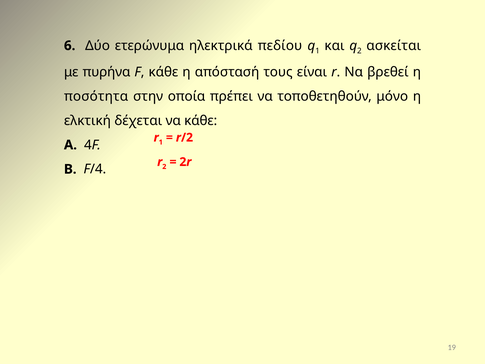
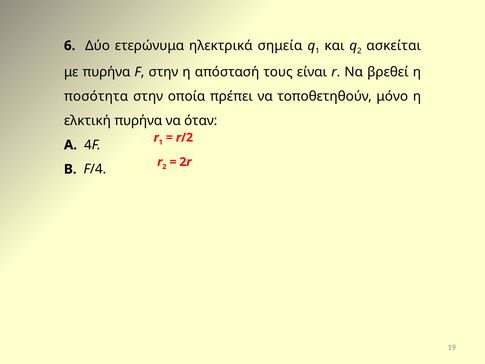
πεδίου: πεδίου -> σημεία
F κάθε: κάθε -> στην
ελκτική δέχεται: δέχεται -> πυρήνα
να κάθε: κάθε -> όταν
